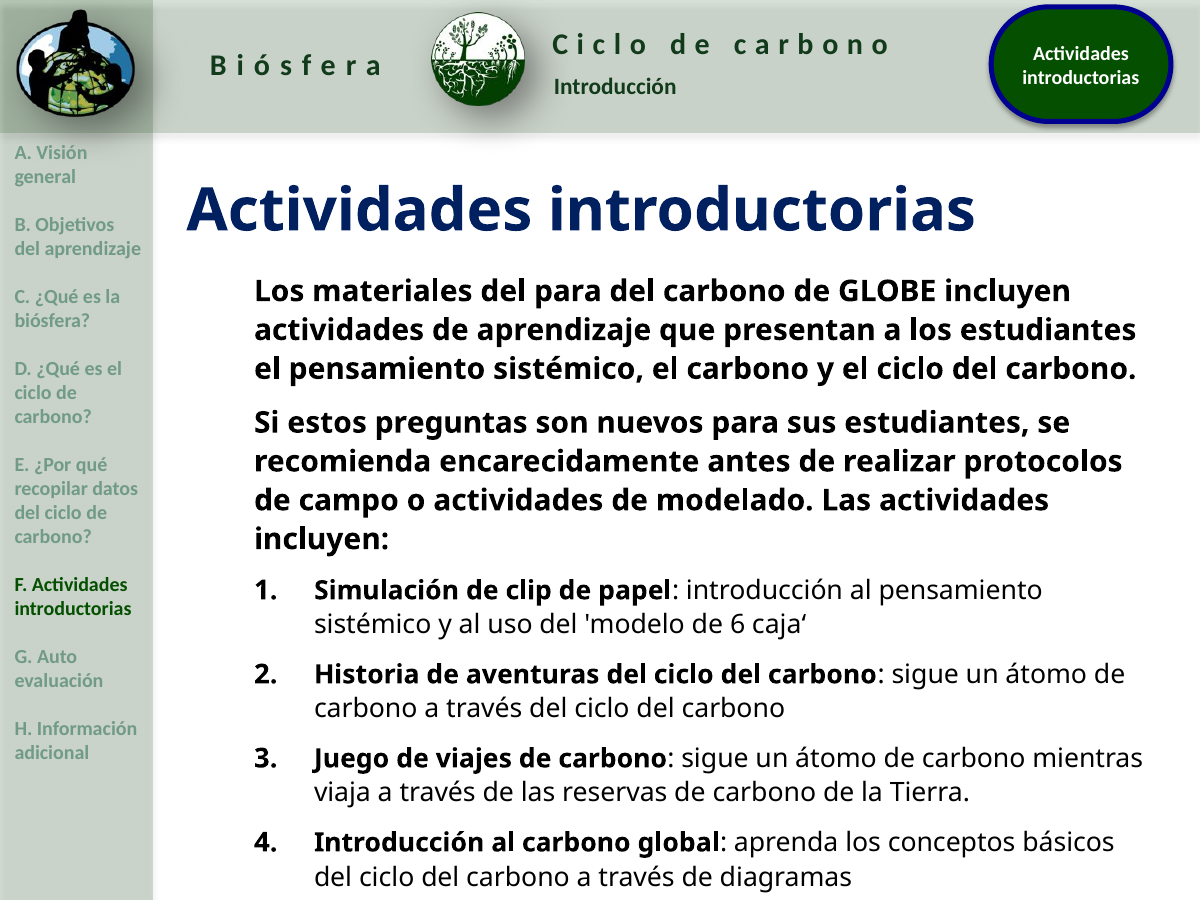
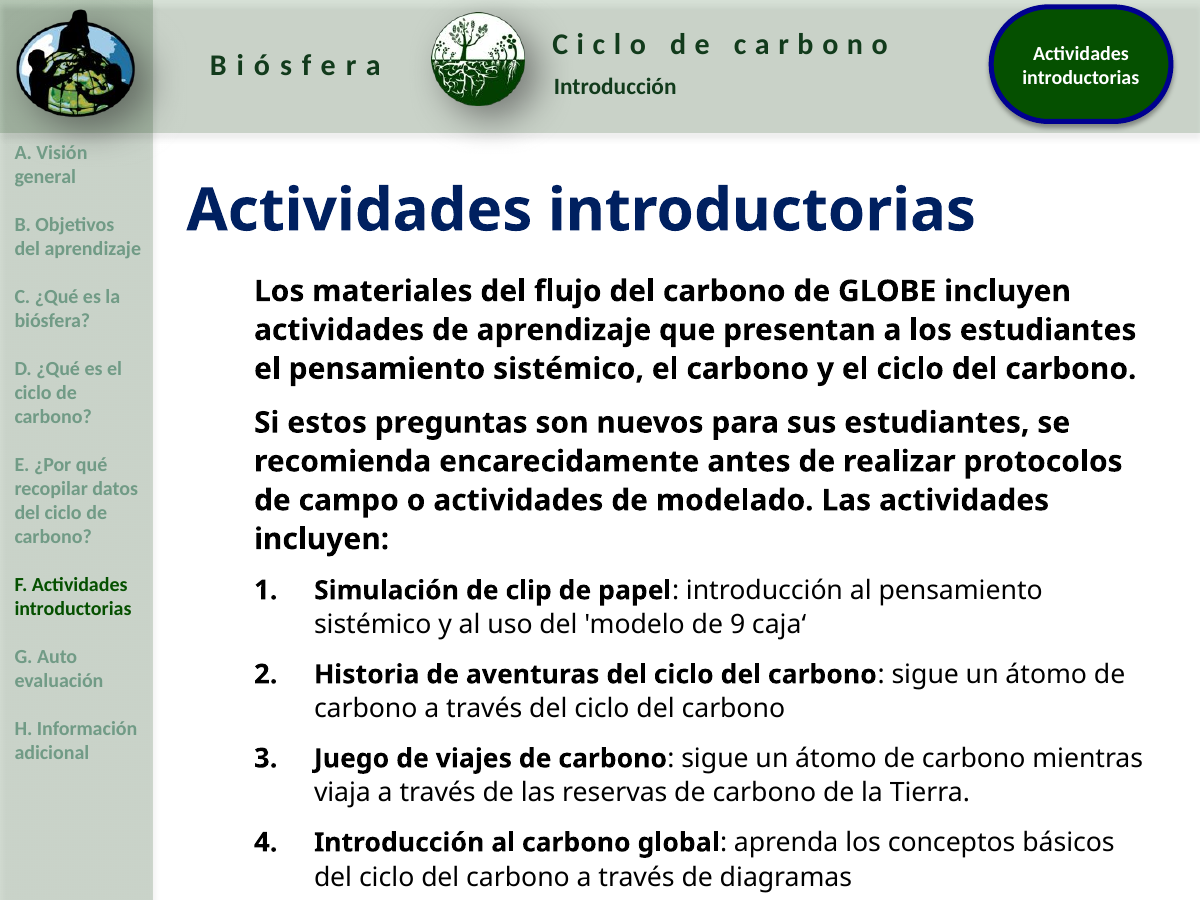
del para: para -> flujo
6: 6 -> 9
